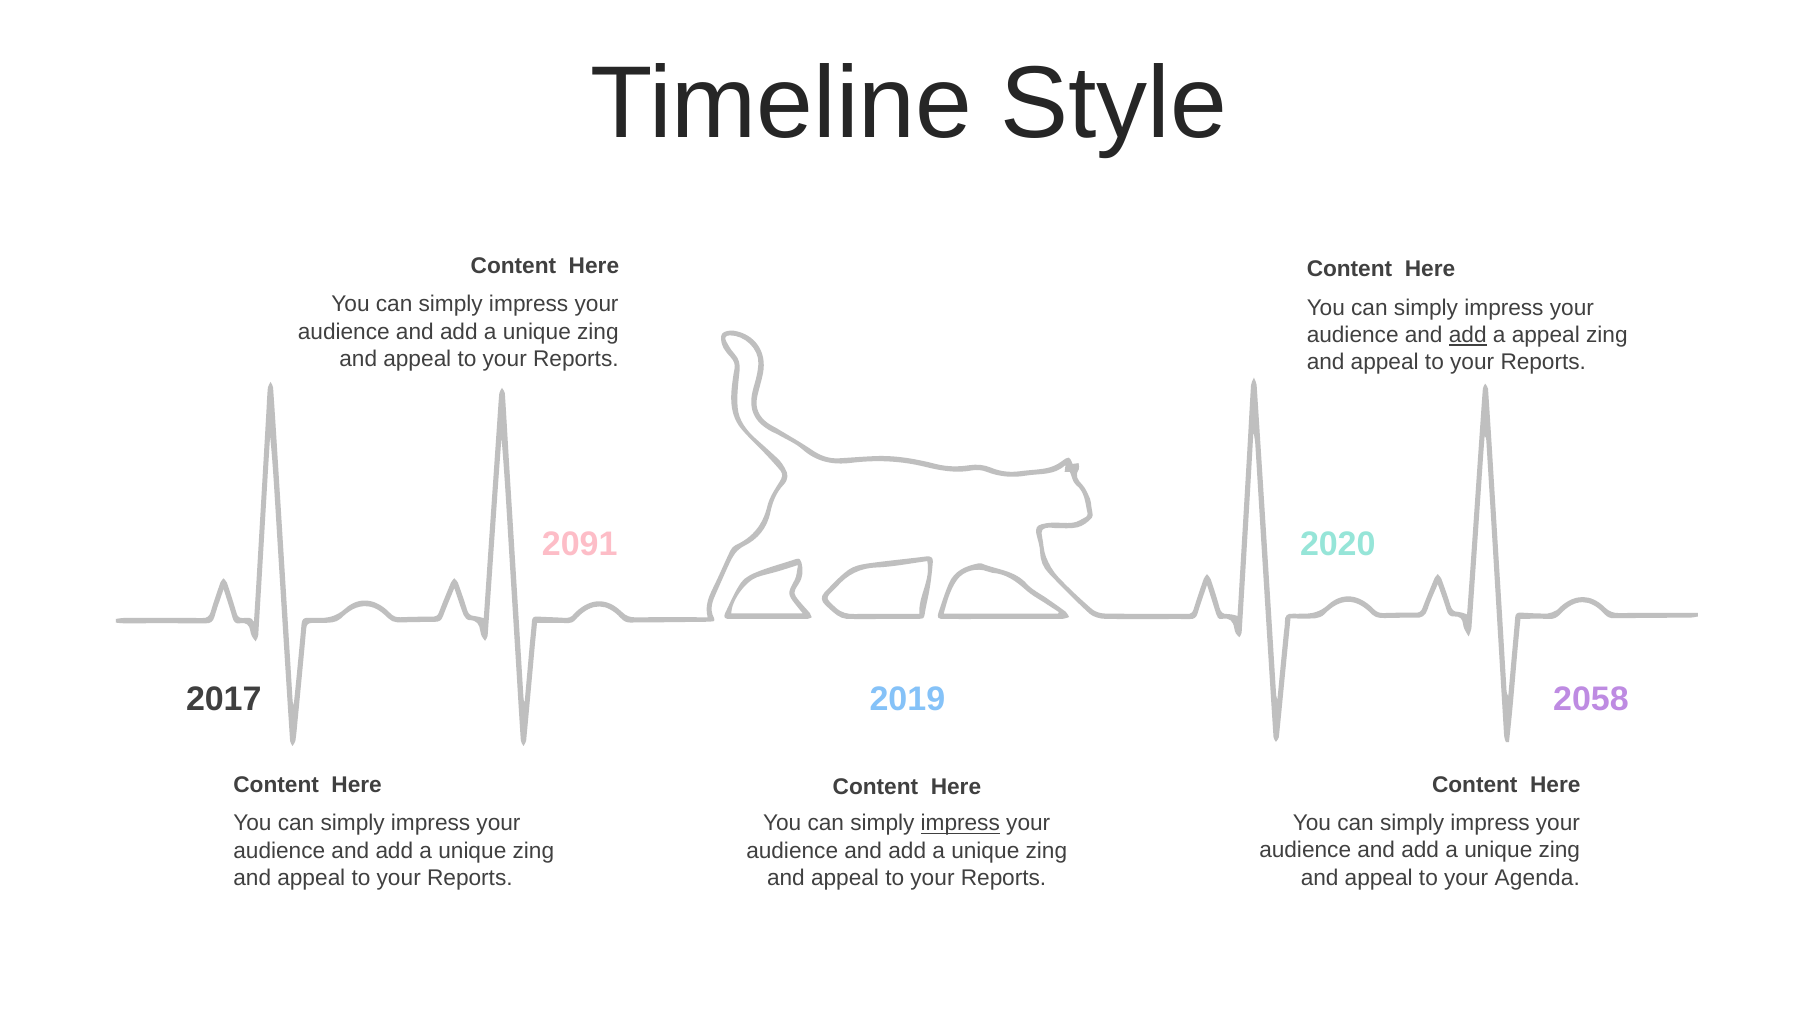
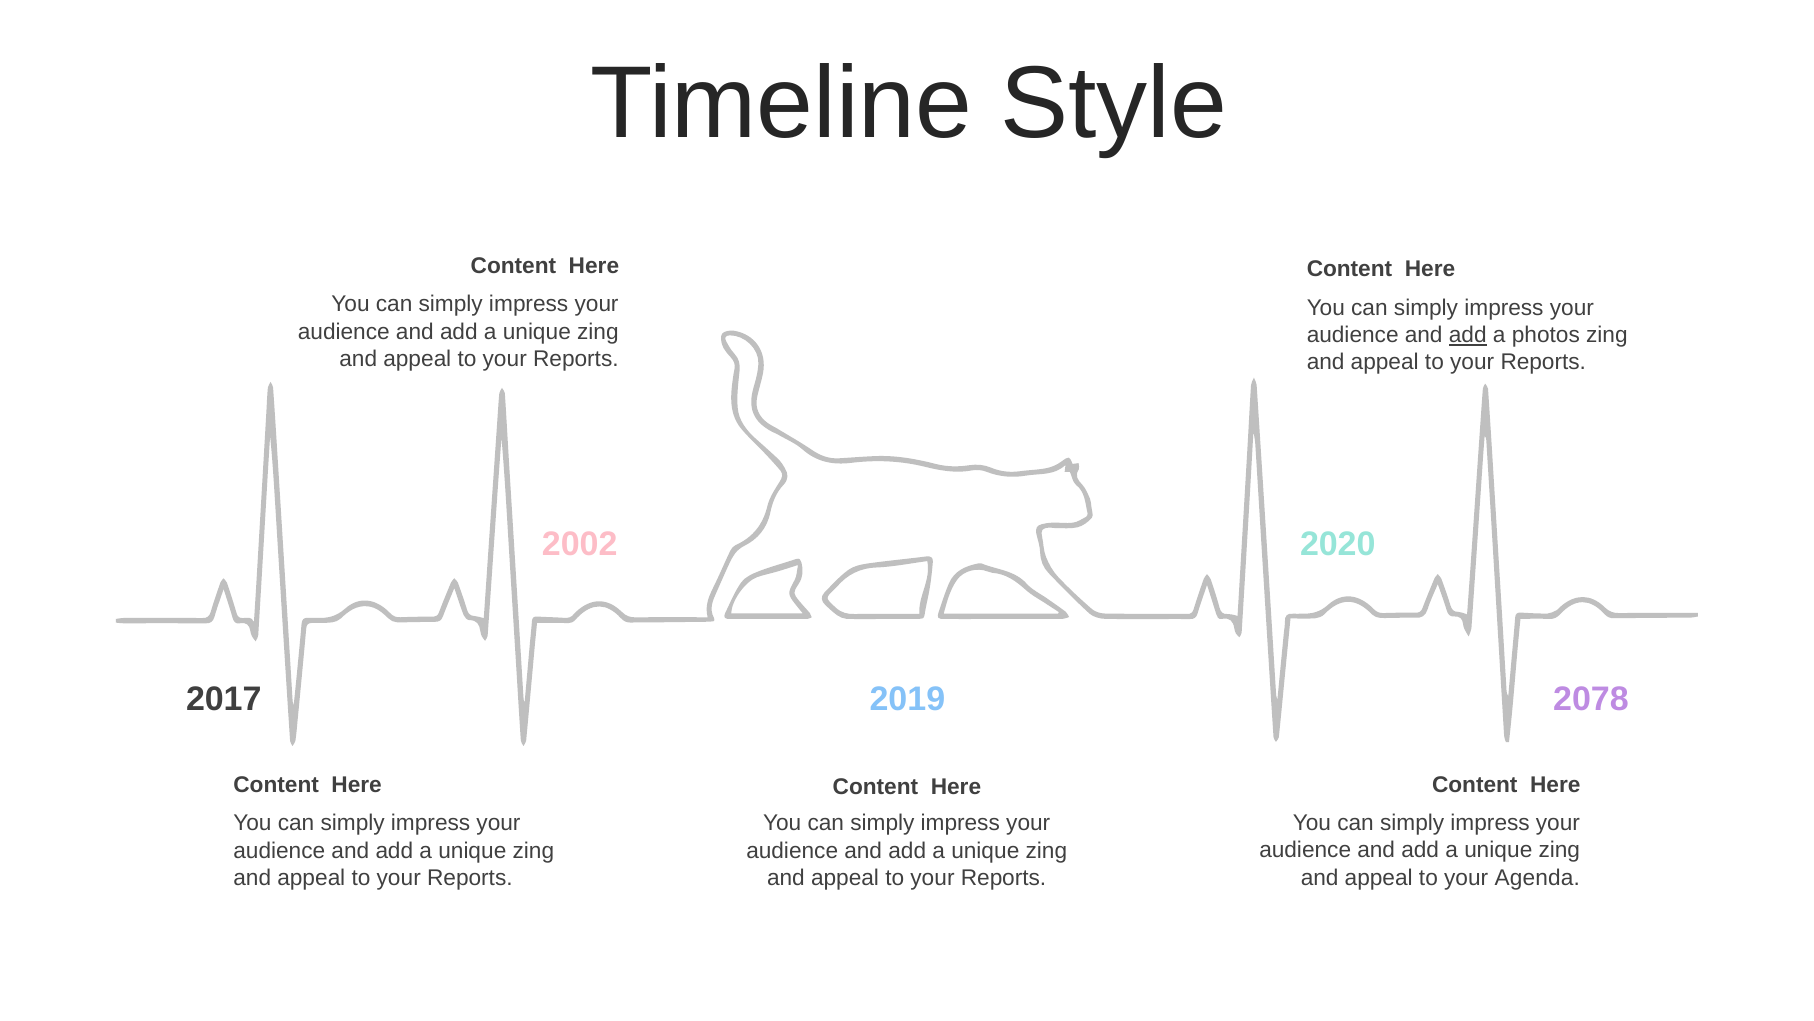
a appeal: appeal -> photos
2091: 2091 -> 2002
2058: 2058 -> 2078
impress at (960, 823) underline: present -> none
